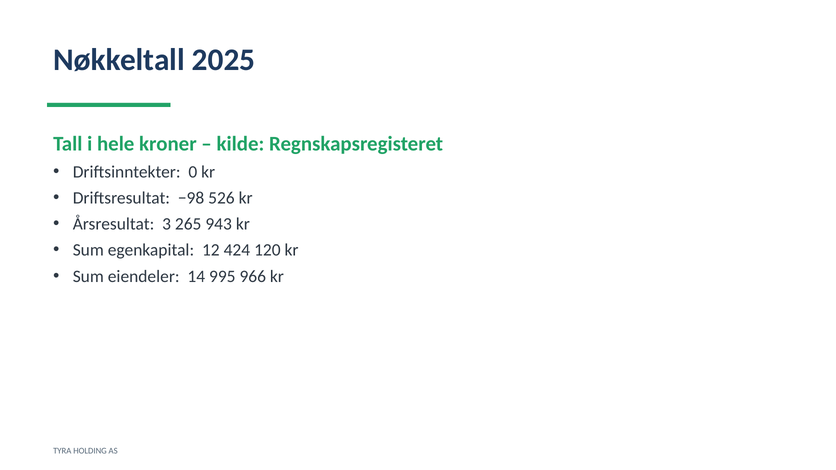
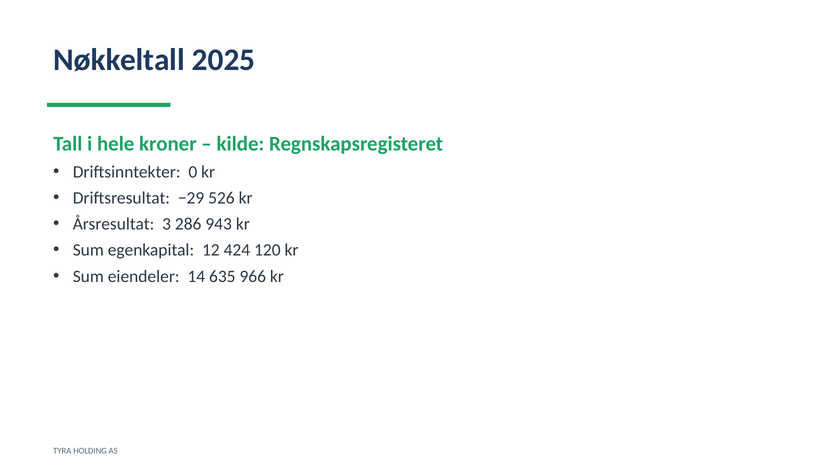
−98: −98 -> −29
265: 265 -> 286
995: 995 -> 635
